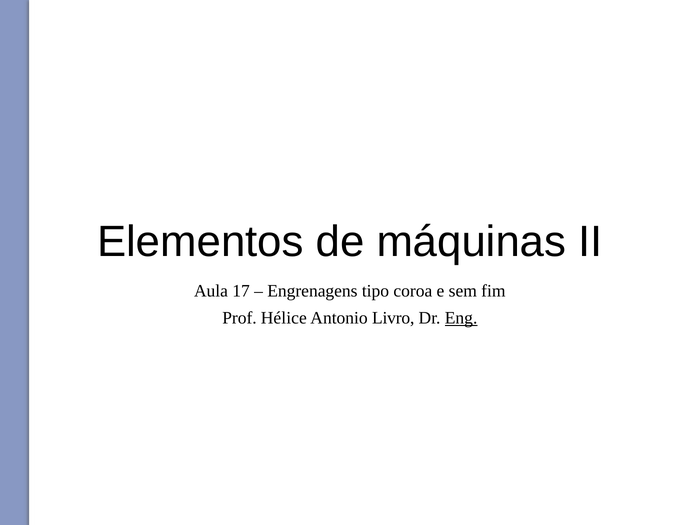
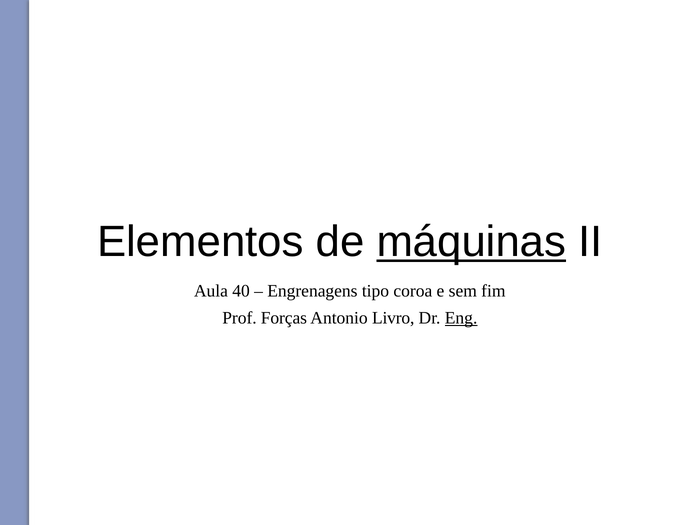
máquinas underline: none -> present
17: 17 -> 40
Hélice: Hélice -> Forças
